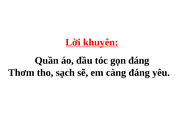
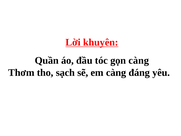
gọn đáng: đáng -> càng
